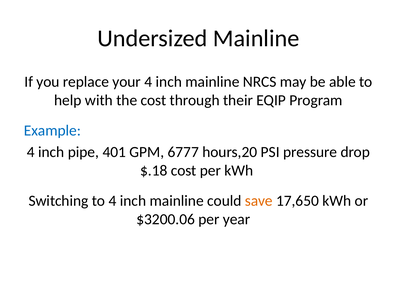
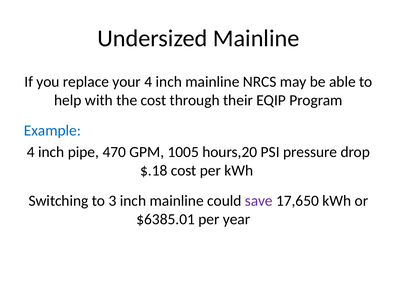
401: 401 -> 470
6777: 6777 -> 1005
to 4: 4 -> 3
save colour: orange -> purple
$3200.06: $3200.06 -> $6385.01
